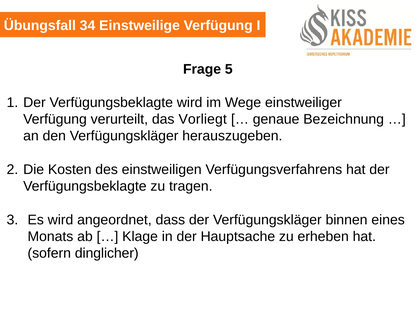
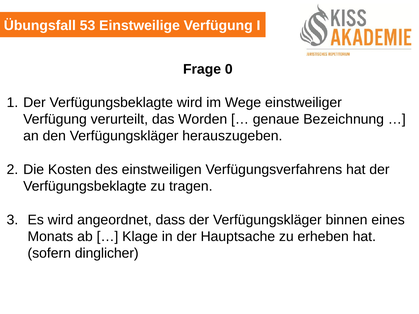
34: 34 -> 53
5: 5 -> 0
Vorliegt: Vorliegt -> Worden
